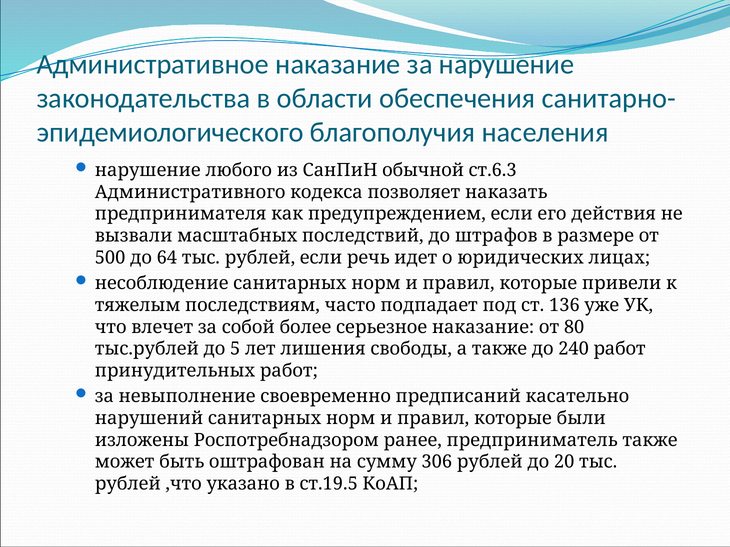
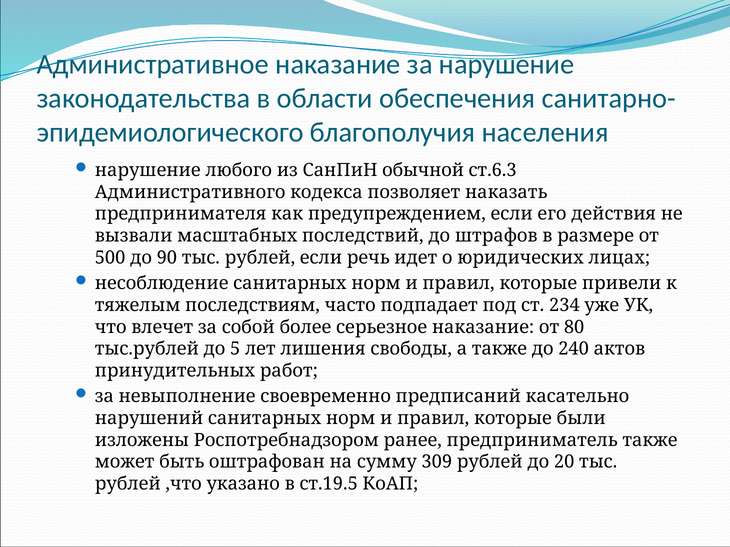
64: 64 -> 90
136: 136 -> 234
240 работ: работ -> актов
306: 306 -> 309
